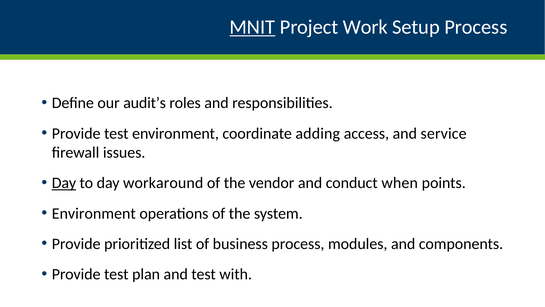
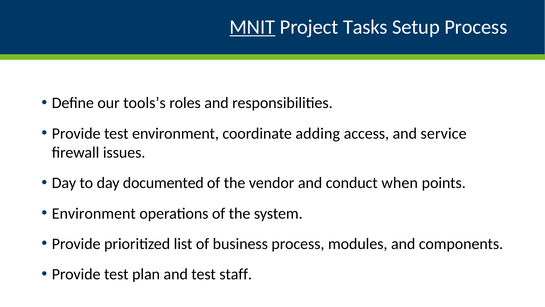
Work: Work -> Tasks
audit’s: audit’s -> tools’s
Day at (64, 183) underline: present -> none
workaround: workaround -> documented
with: with -> staff
